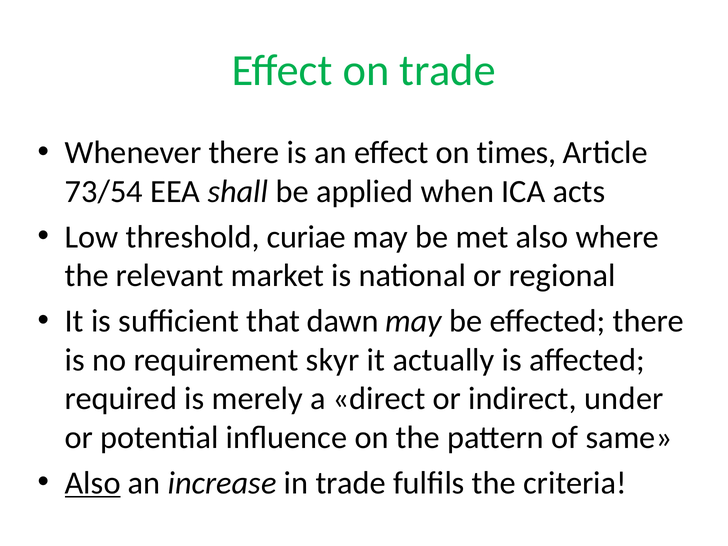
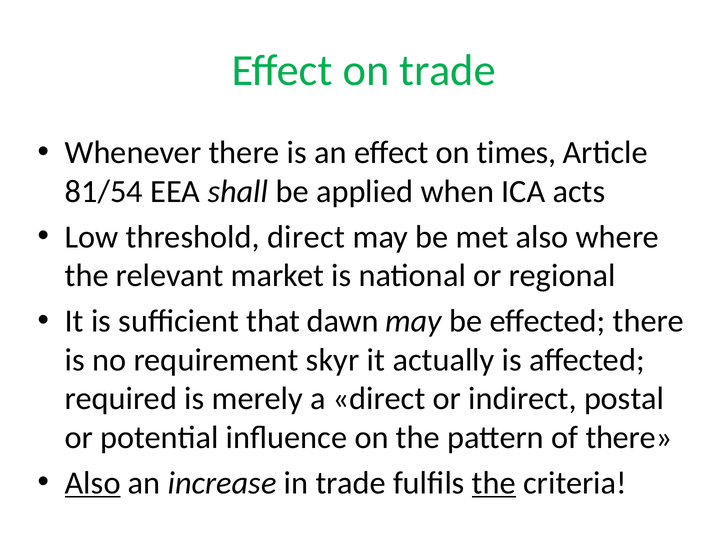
73/54: 73/54 -> 81/54
threshold curiae: curiae -> direct
under: under -> postal
of same: same -> there
the at (494, 483) underline: none -> present
